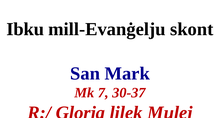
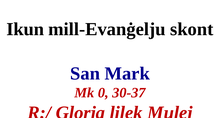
Ibku: Ibku -> Ikun
7: 7 -> 0
